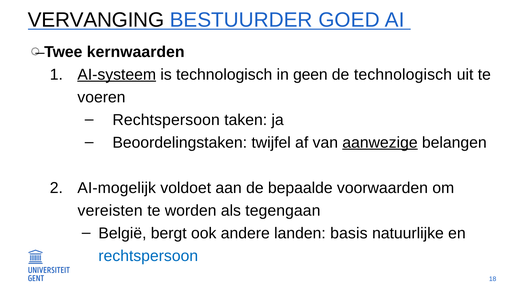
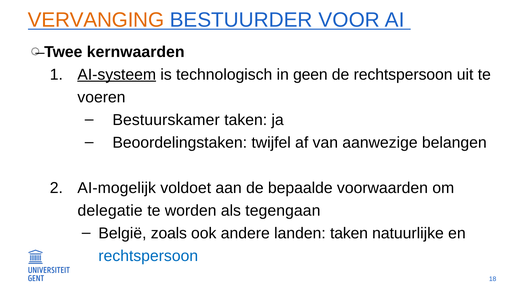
VERVANGING colour: black -> orange
GOED: GOED -> VOOR
de technologisch: technologisch -> rechtspersoon
Rechtspersoon at (166, 120): Rechtspersoon -> Bestuurskamer
aanwezige underline: present -> none
vereisten: vereisten -> delegatie
bergt: bergt -> zoals
landen basis: basis -> taken
